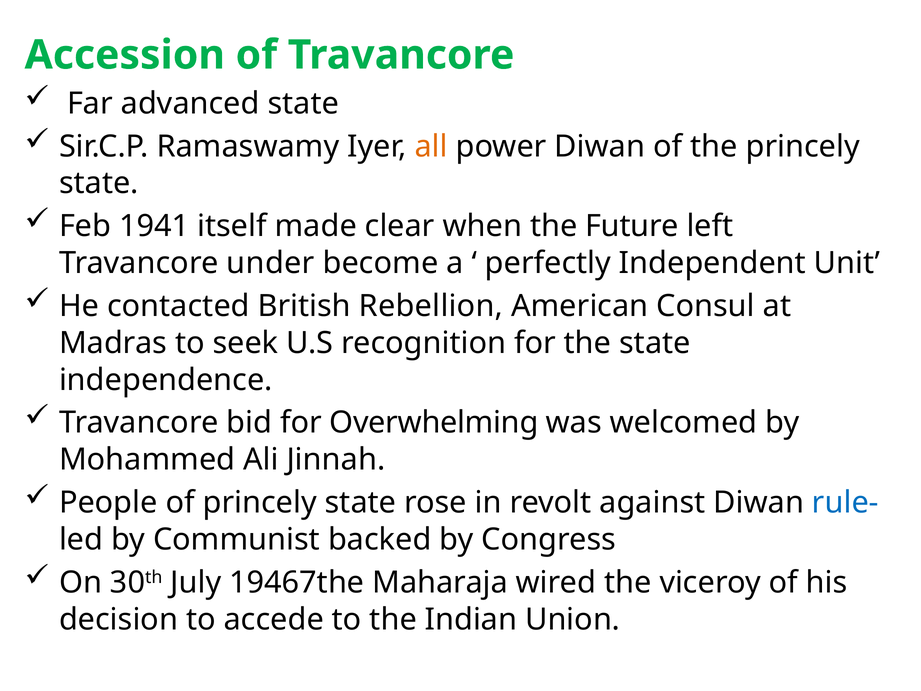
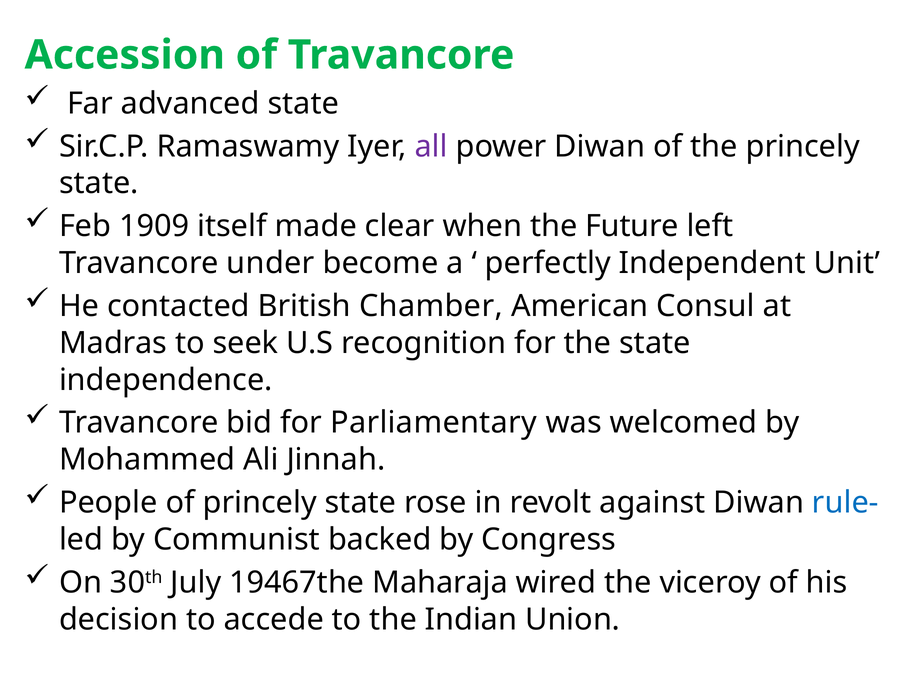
all colour: orange -> purple
1941: 1941 -> 1909
Rebellion: Rebellion -> Chamber
Overwhelming: Overwhelming -> Parliamentary
